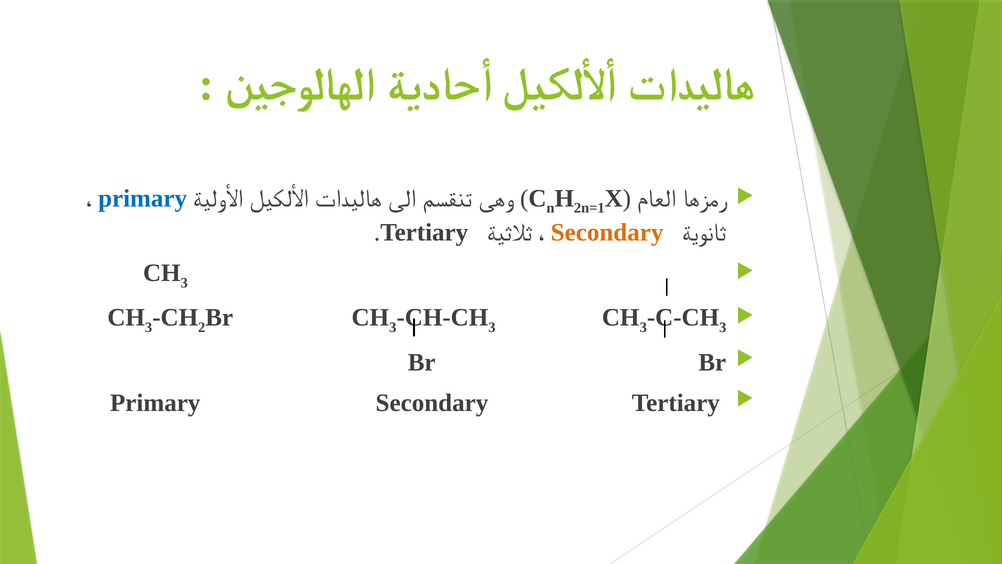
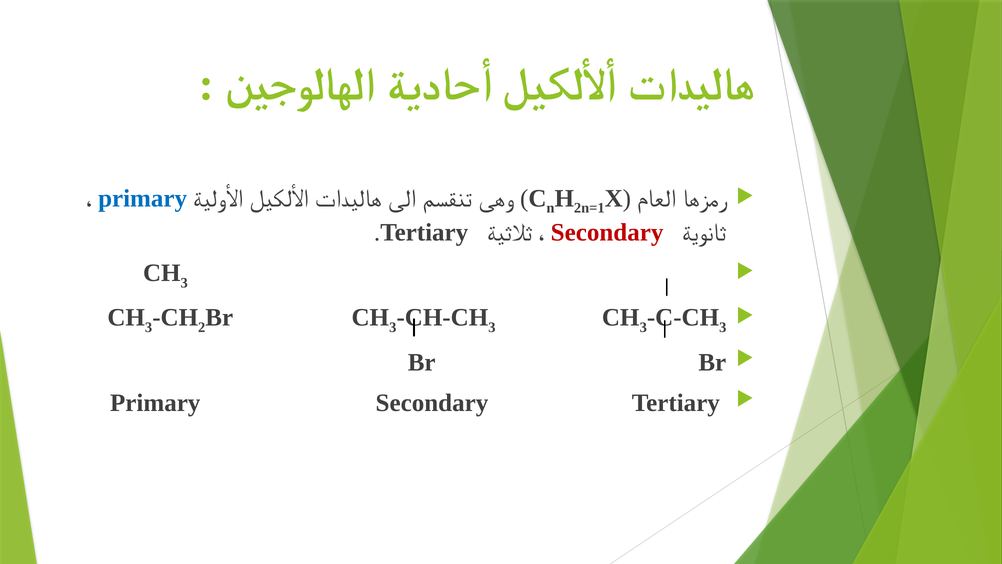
Secondary at (607, 232) colour: orange -> red
